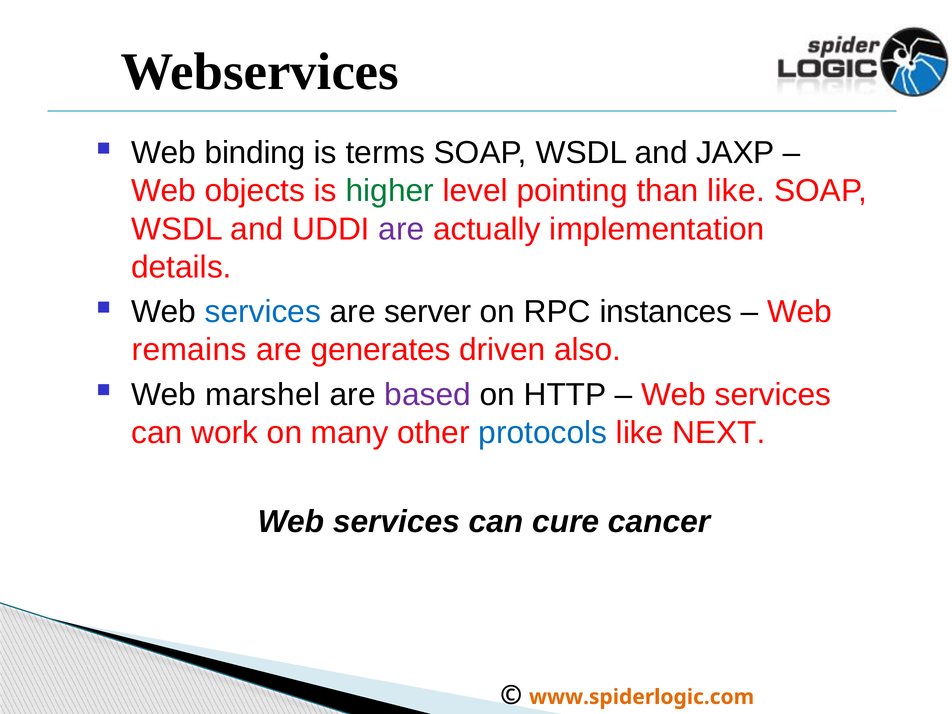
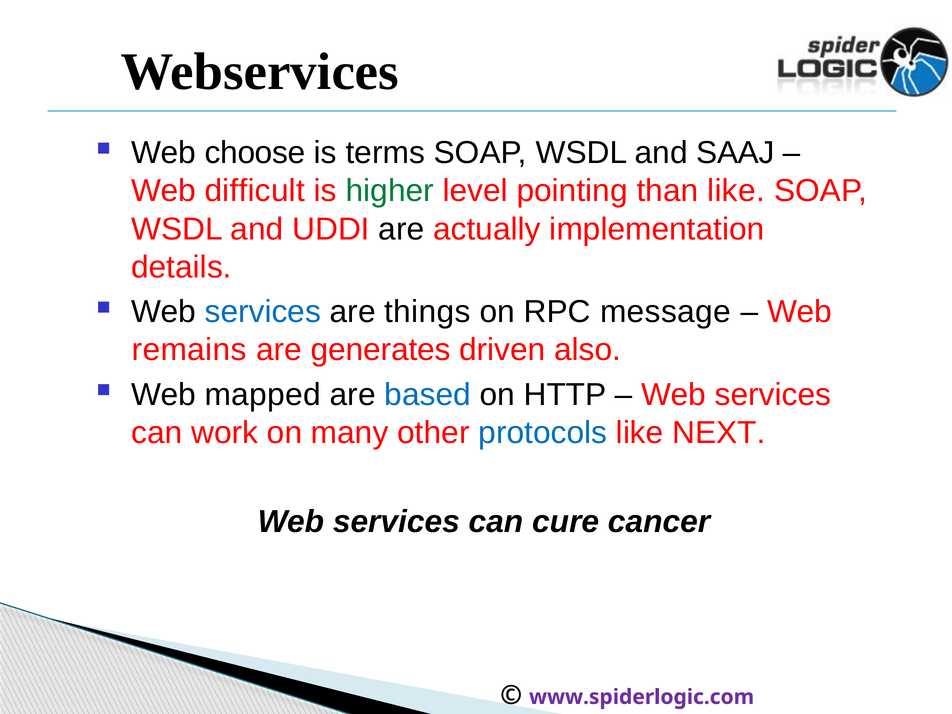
binding: binding -> choose
JAXP: JAXP -> SAAJ
objects: objects -> difficult
are at (401, 229) colour: purple -> black
server: server -> things
instances: instances -> message
marshel: marshel -> mapped
based colour: purple -> blue
www.spiderlogic.com colour: orange -> purple
